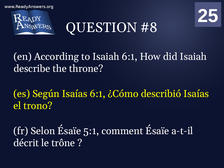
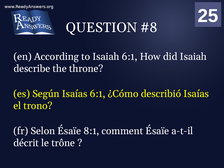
5:1: 5:1 -> 8:1
